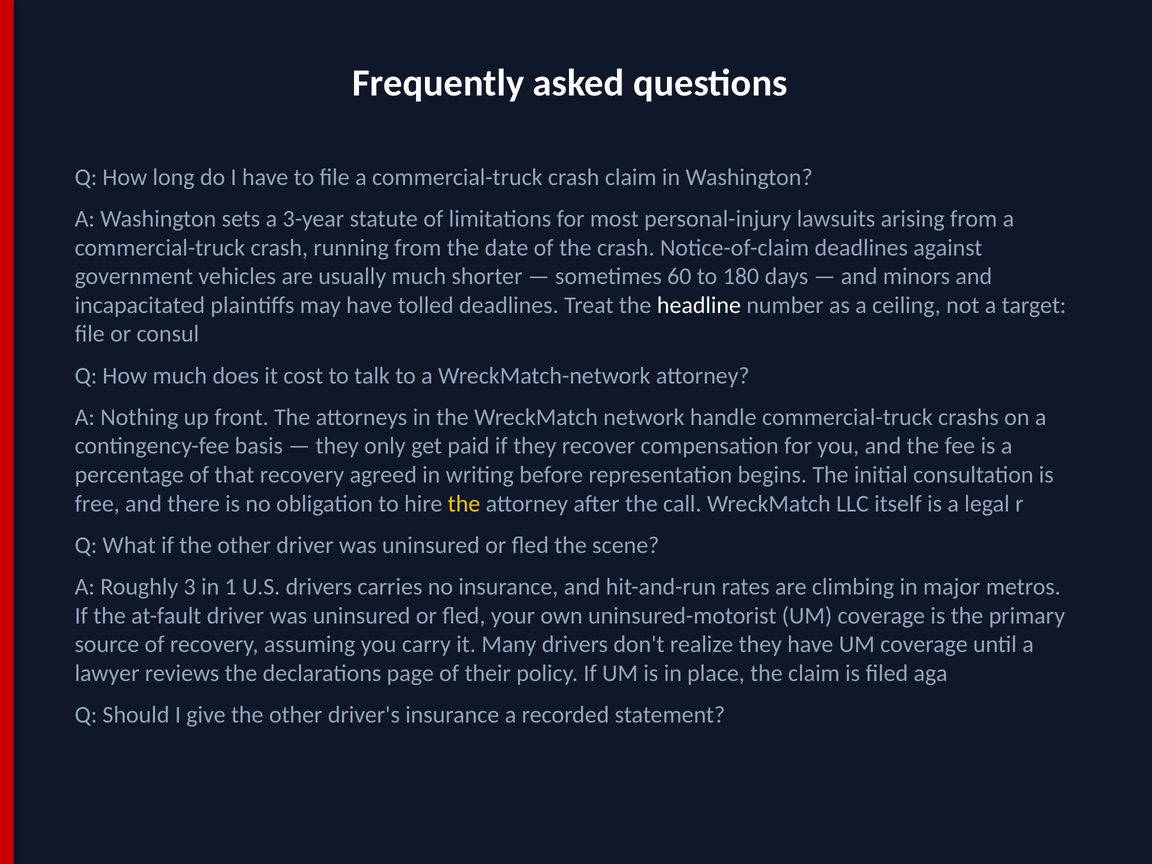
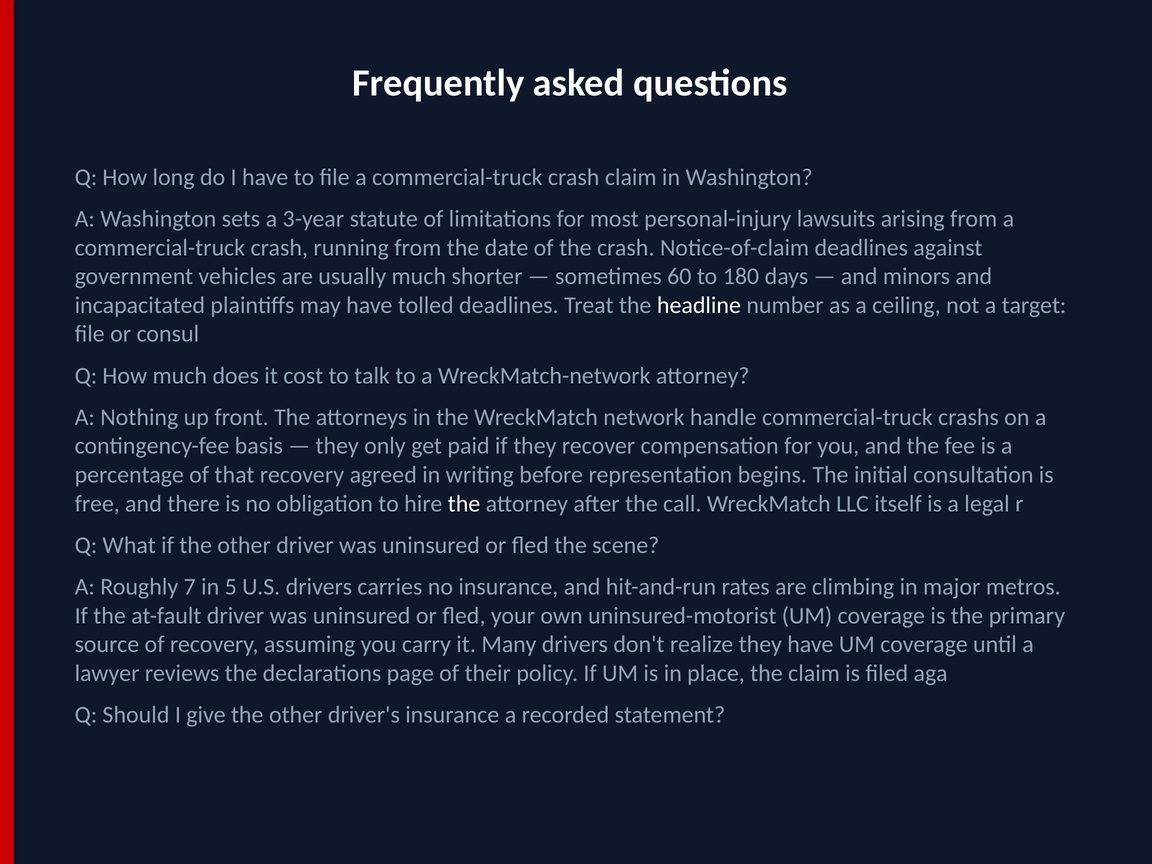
the at (464, 504) colour: yellow -> white
3: 3 -> 7
1: 1 -> 5
